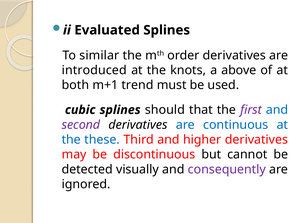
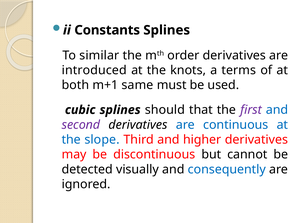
Evaluated: Evaluated -> Constants
above: above -> terms
trend: trend -> same
these: these -> slope
consequently colour: purple -> blue
